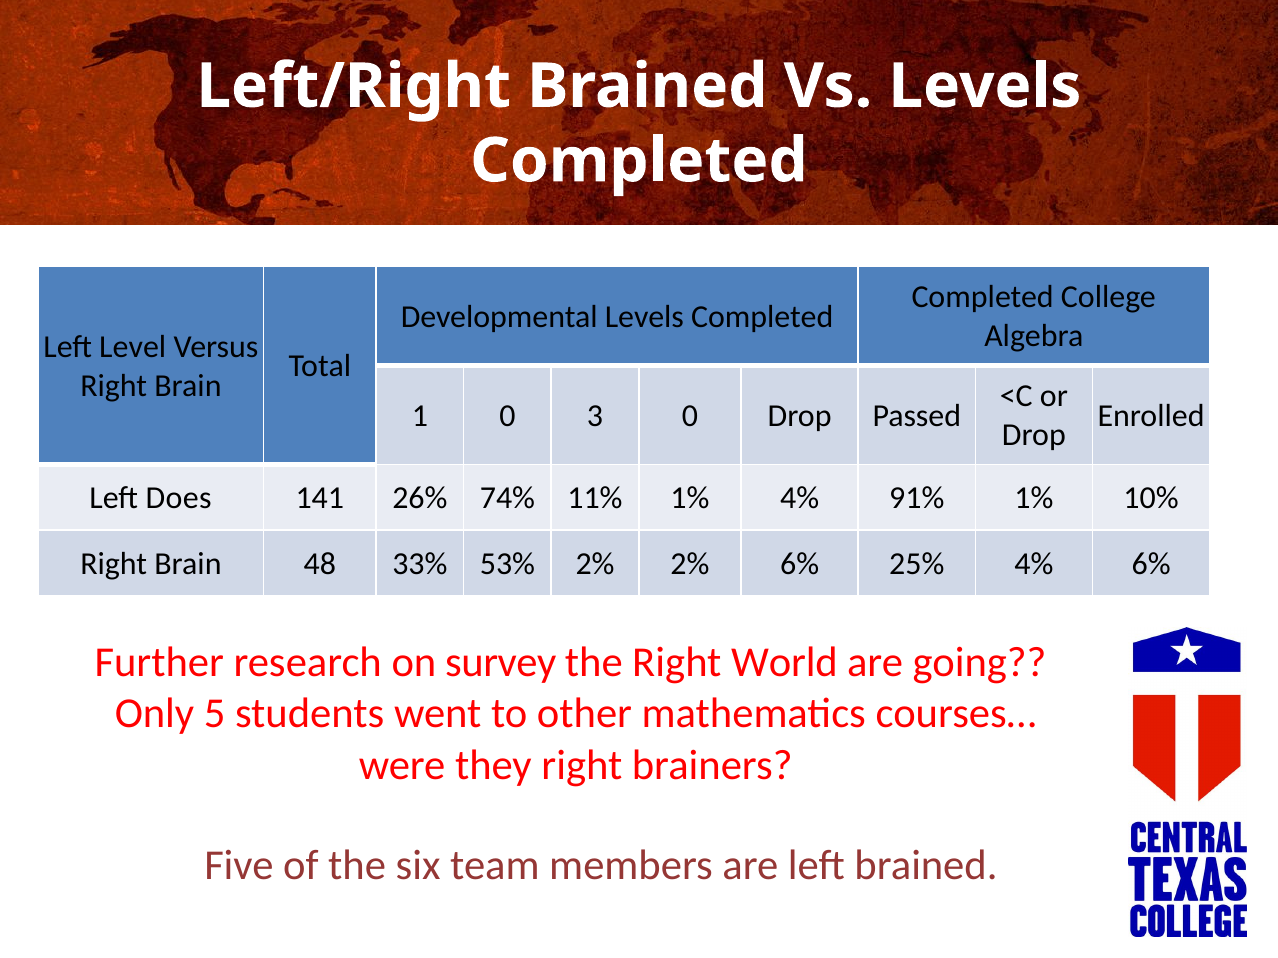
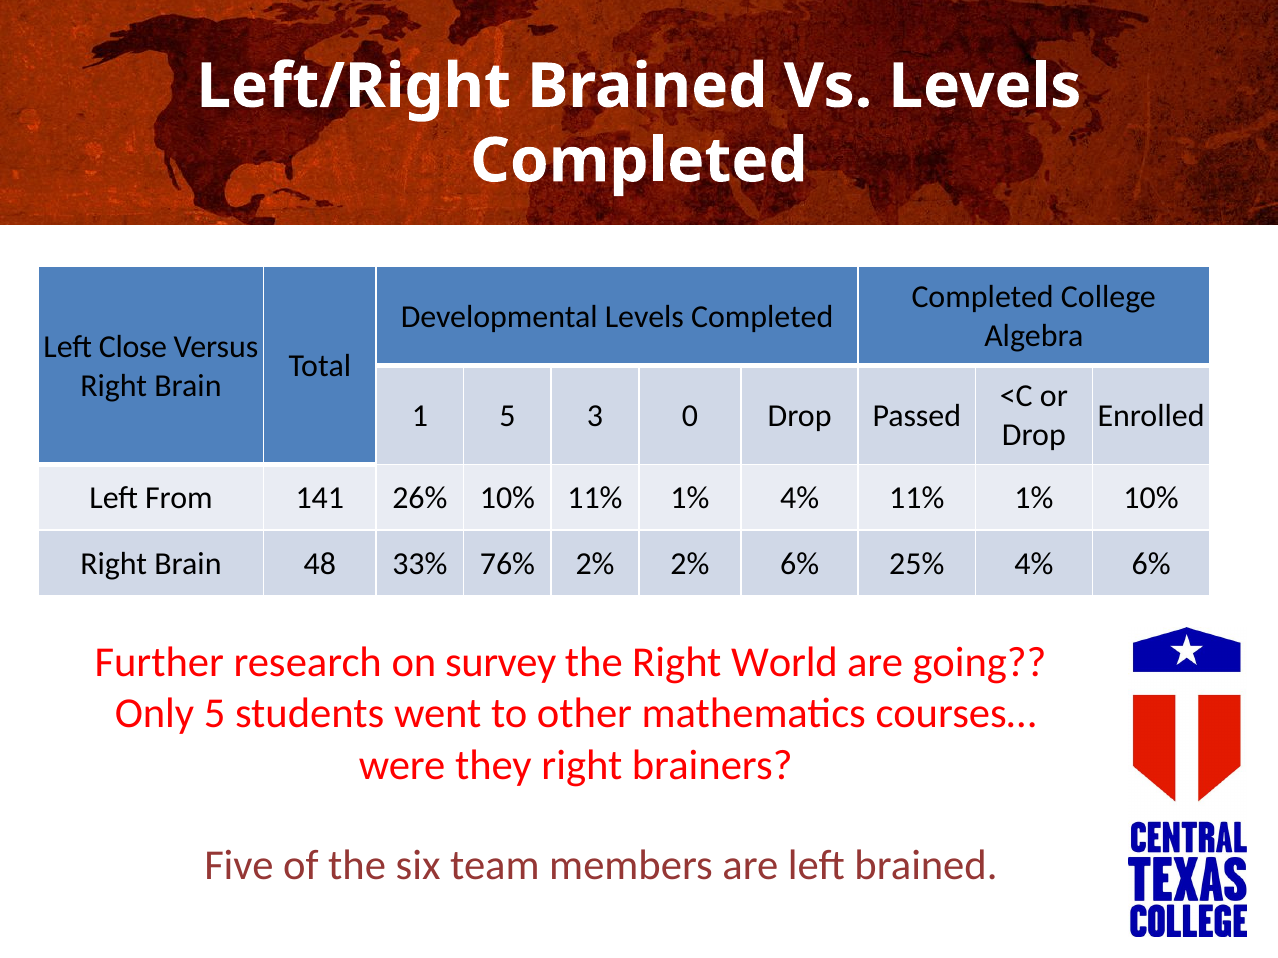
Level: Level -> Close
1 0: 0 -> 5
Does: Does -> From
26% 74%: 74% -> 10%
4% 91%: 91% -> 11%
53%: 53% -> 76%
